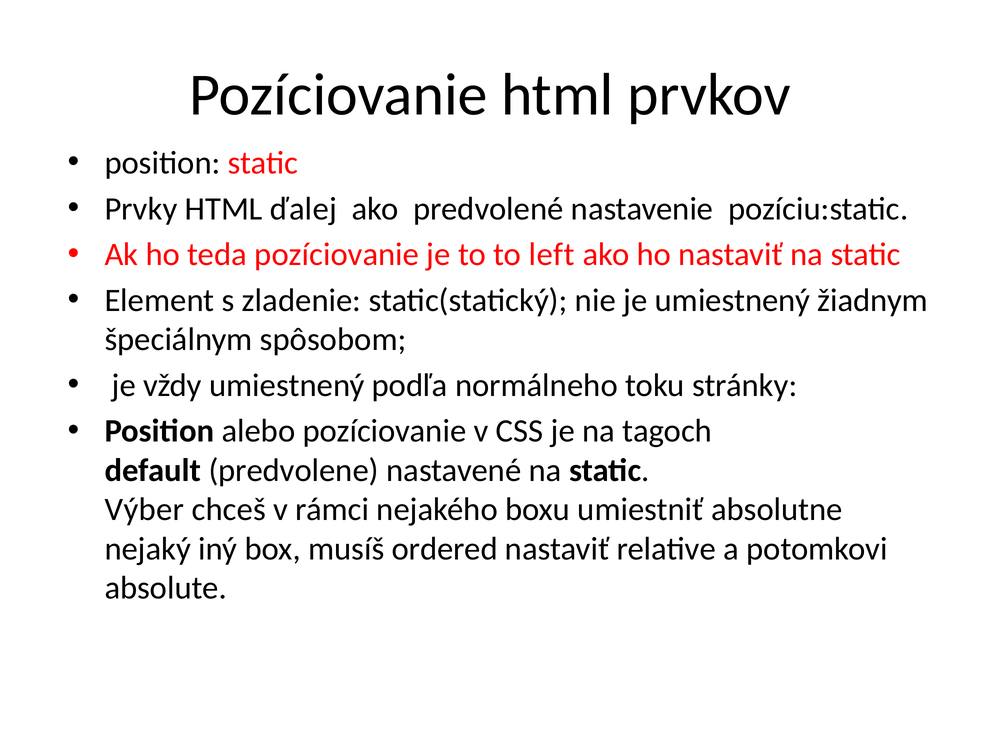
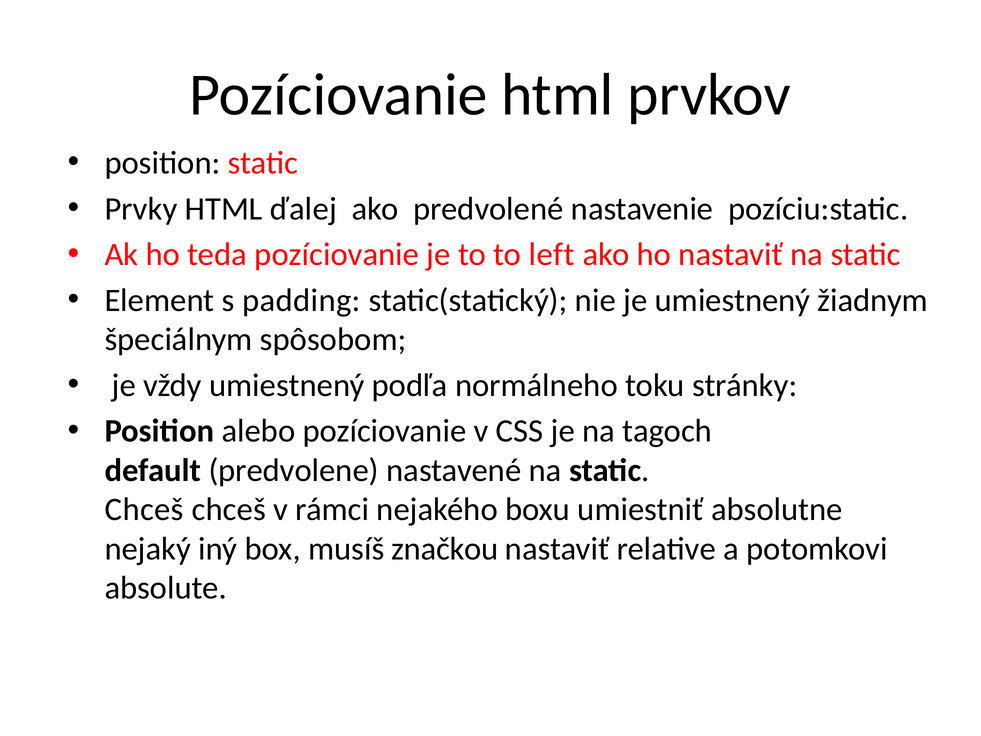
zladenie: zladenie -> padding
Výber at (144, 509): Výber -> Chceš
ordered: ordered -> značkou
